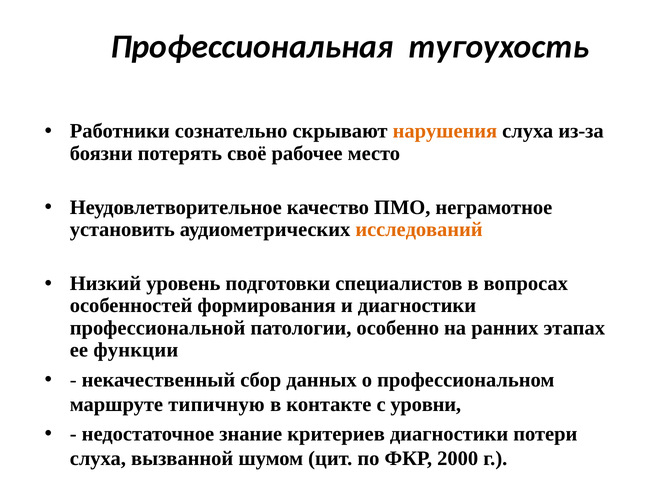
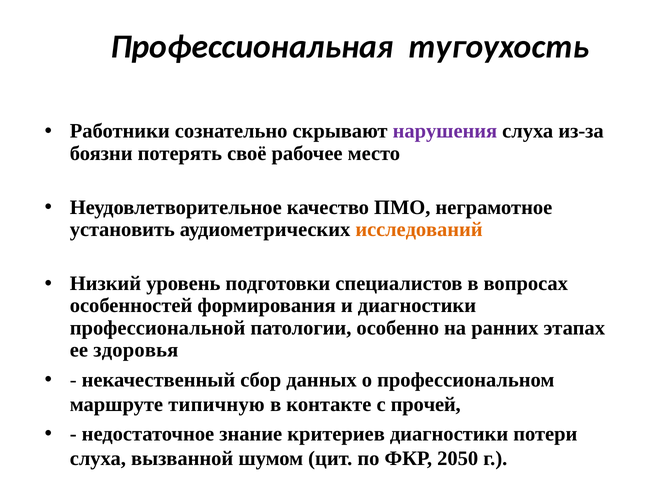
нарушения colour: orange -> purple
функции: функции -> здоровья
уровни: уровни -> прочей
2000: 2000 -> 2050
